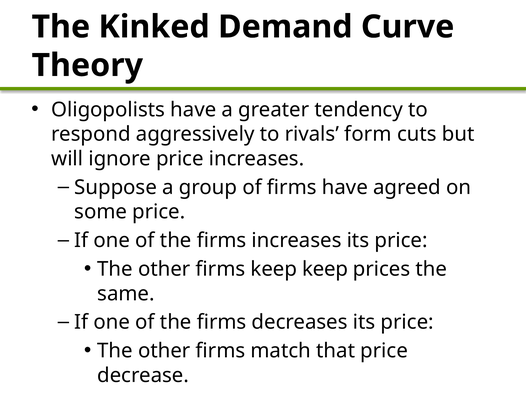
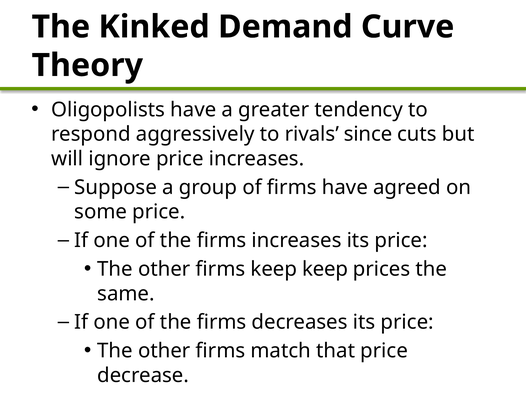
form: form -> since
